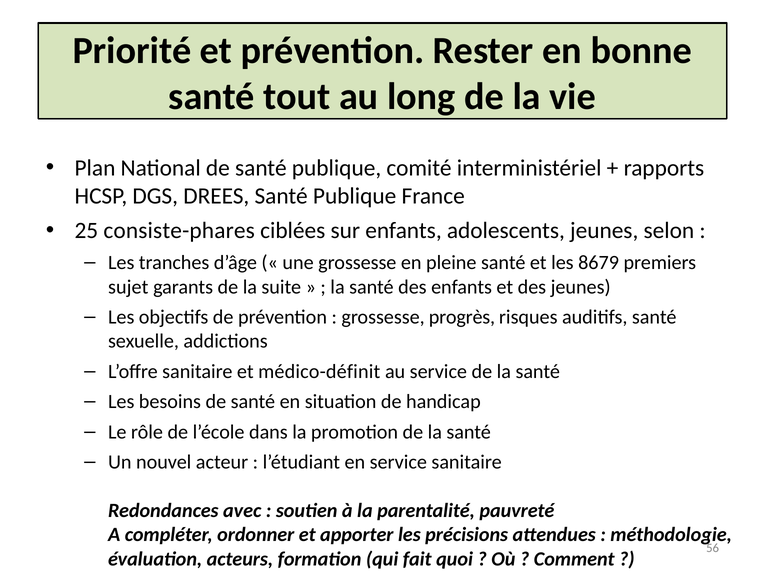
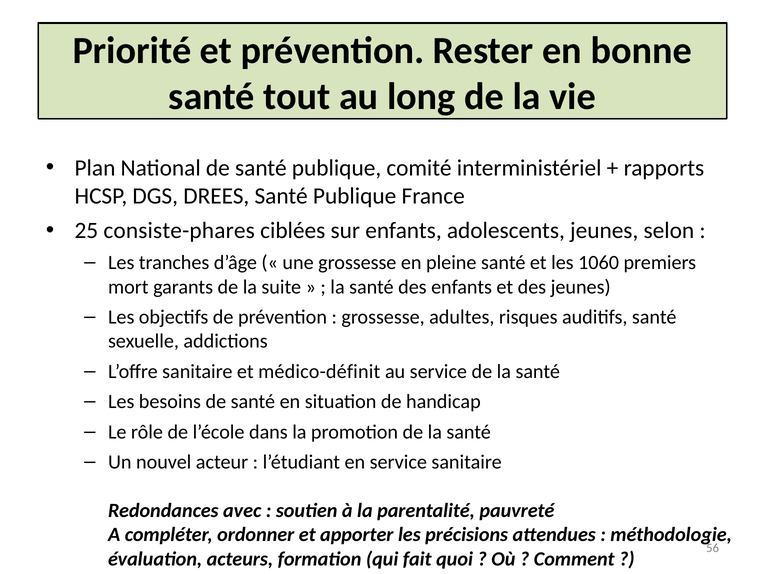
8679: 8679 -> 1060
sujet: sujet -> mort
progrès: progrès -> adultes
